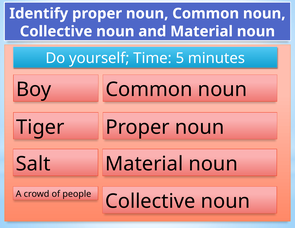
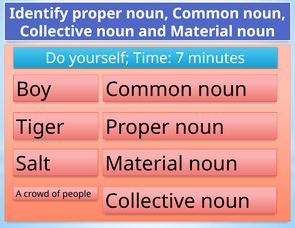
5: 5 -> 7
